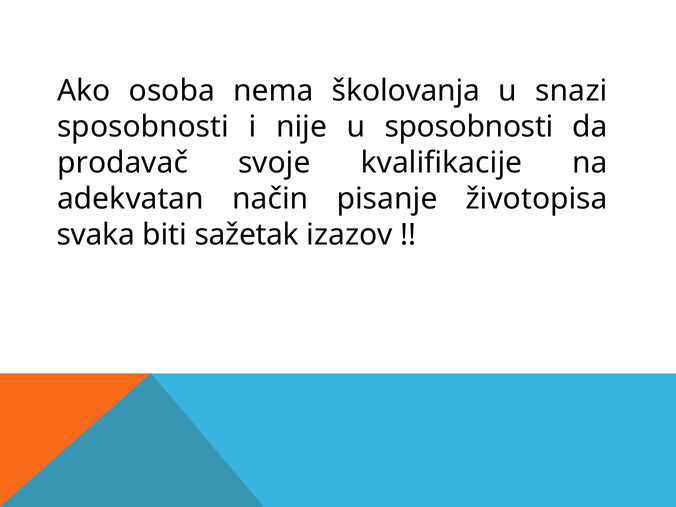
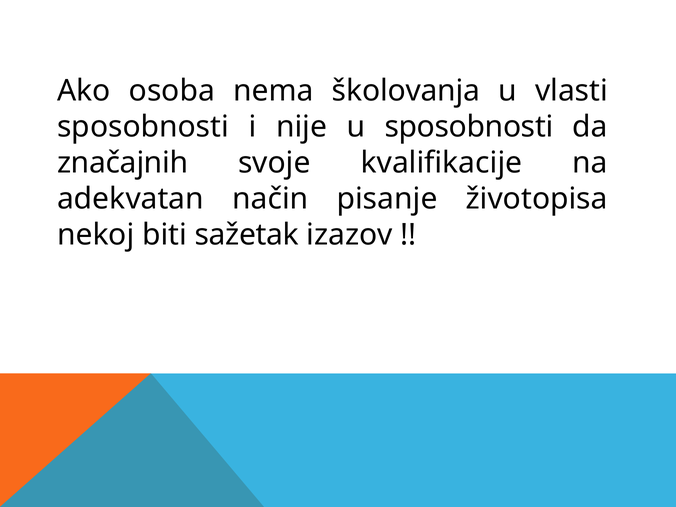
snazi: snazi -> vlasti
prodavač: prodavač -> značajnih
svaka: svaka -> nekoj
